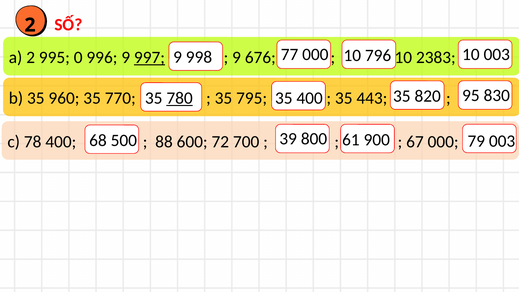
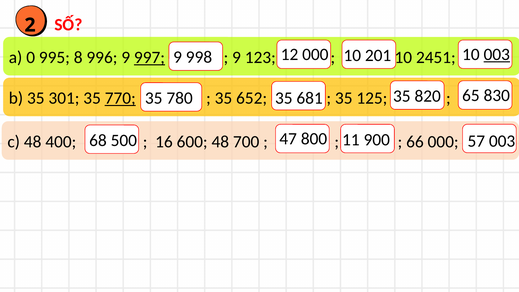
77: 77 -> 12
796: 796 -> 201
003 at (497, 55) underline: none -> present
a 2: 2 -> 0
0: 0 -> 8
676: 676 -> 123
2383: 2383 -> 2451
780 underline: present -> none
35 400: 400 -> 681
95: 95 -> 65
960: 960 -> 301
770 underline: none -> present
795: 795 -> 652
443: 443 -> 125
39: 39 -> 47
61: 61 -> 11
79: 79 -> 57
c 78: 78 -> 48
88: 88 -> 16
600 72: 72 -> 48
67: 67 -> 66
